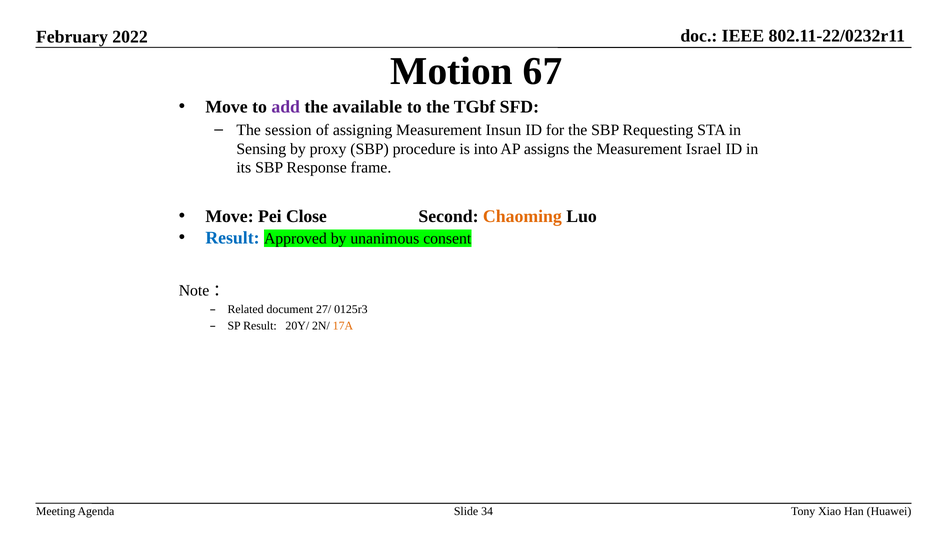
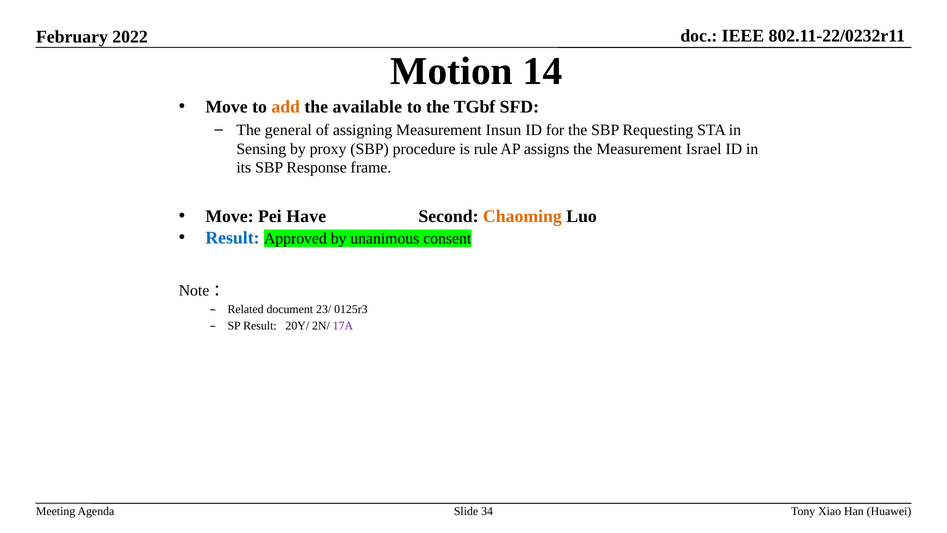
67: 67 -> 14
add colour: purple -> orange
session: session -> general
into: into -> rule
Close: Close -> Have
27/: 27/ -> 23/
17A colour: orange -> purple
